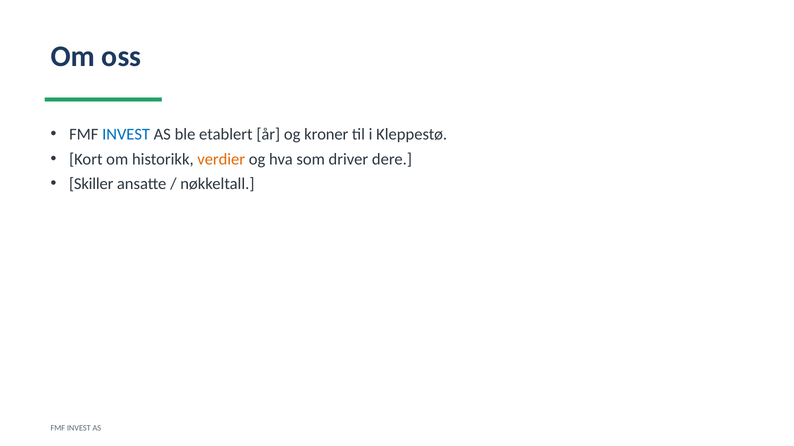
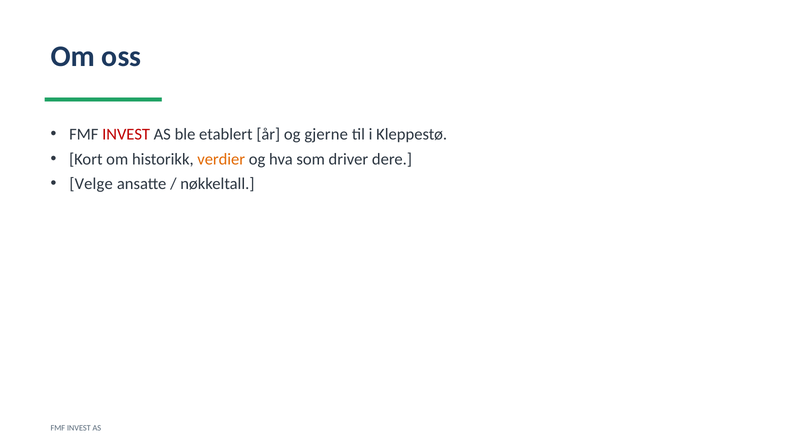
INVEST at (126, 134) colour: blue -> red
kroner: kroner -> gjerne
Skiller: Skiller -> Velge
